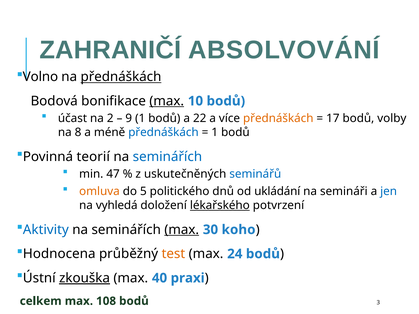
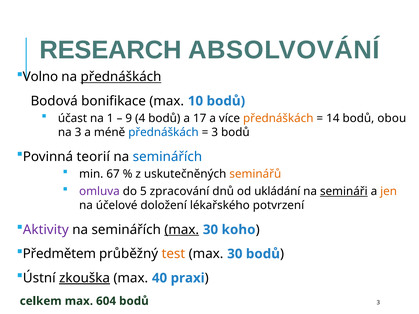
ZAHRANIČÍ: ZAHRANIČÍ -> RESEARCH
max at (167, 101) underline: present -> none
2: 2 -> 1
9 1: 1 -> 4
22: 22 -> 17
17: 17 -> 14
volby: volby -> obou
na 8: 8 -> 3
1 at (215, 132): 1 -> 3
47: 47 -> 67
seminářů colour: blue -> orange
omluva colour: orange -> purple
politického: politického -> zpracování
semináři underline: none -> present
jen colour: blue -> orange
vyhledá: vyhledá -> účelové
lékařského underline: present -> none
Aktivity colour: blue -> purple
Hodnocena: Hodnocena -> Předmětem
24 at (235, 254): 24 -> 30
108: 108 -> 604
